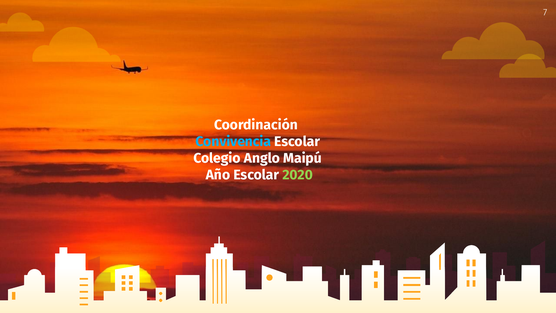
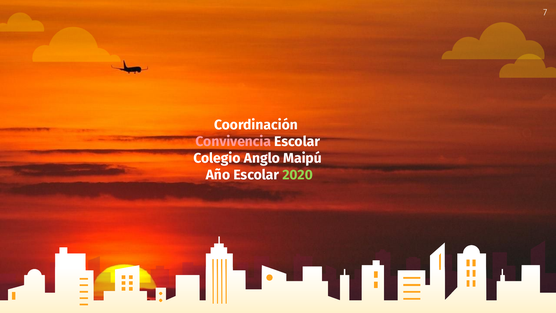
Convivencia colour: light blue -> pink
